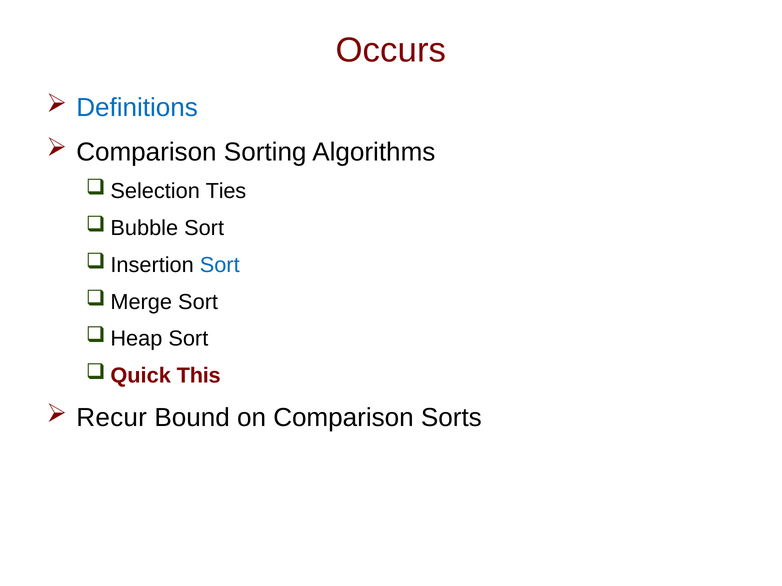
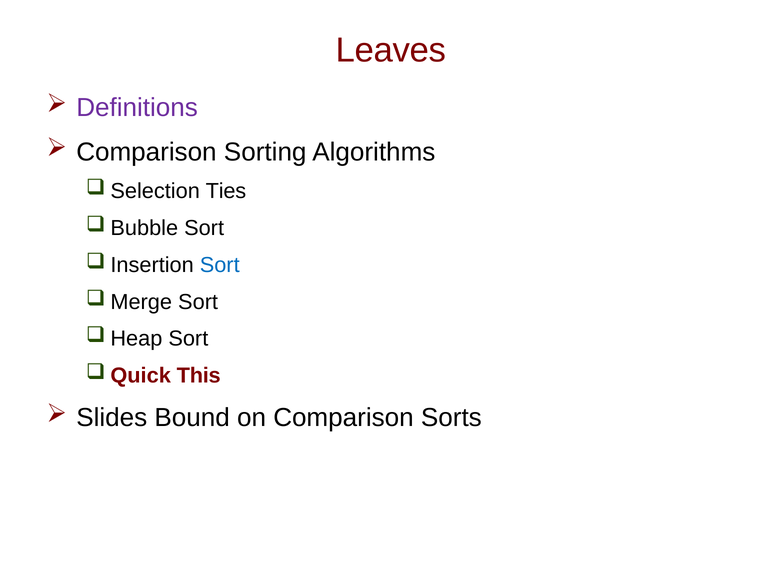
Occurs: Occurs -> Leaves
Definitions colour: blue -> purple
Recur: Recur -> Slides
